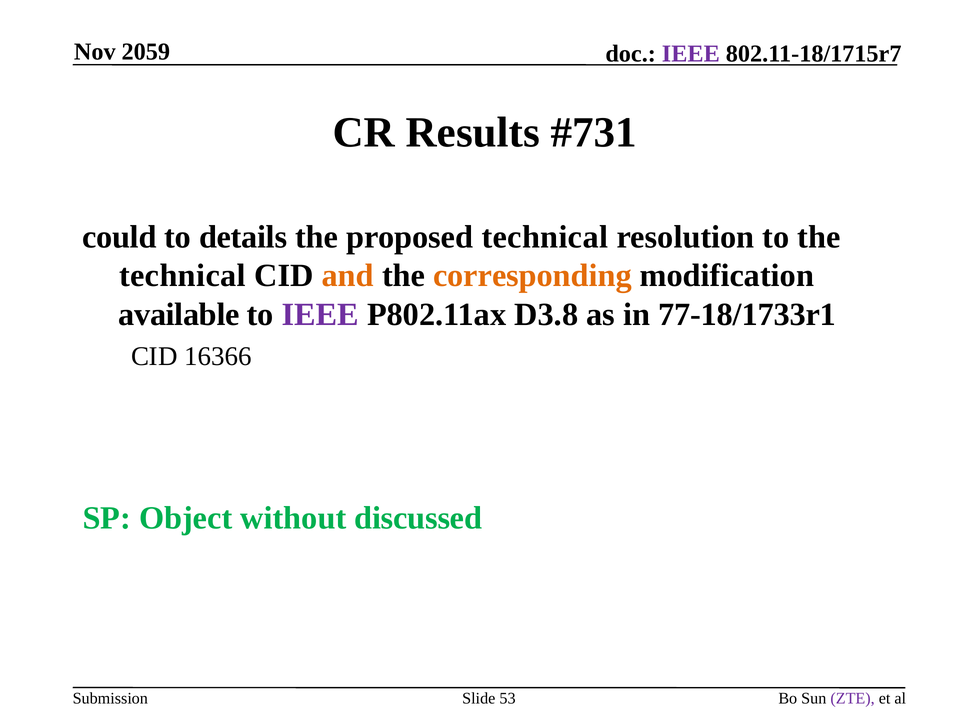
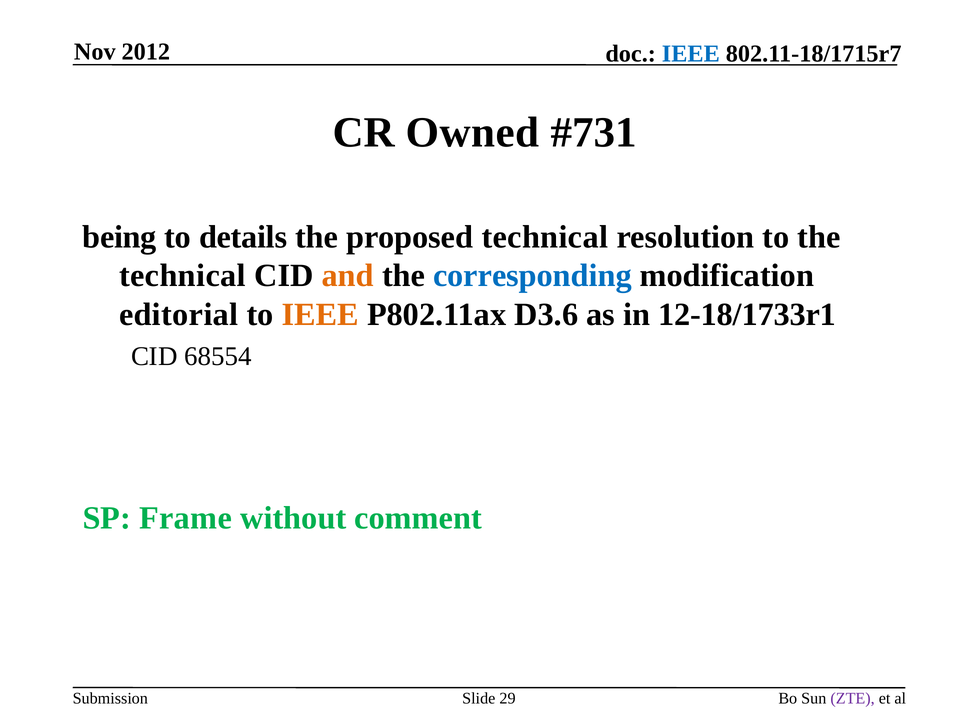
2059: 2059 -> 2012
IEEE at (691, 54) colour: purple -> blue
Results: Results -> Owned
could: could -> being
corresponding colour: orange -> blue
available: available -> editorial
IEEE at (320, 314) colour: purple -> orange
D3.8: D3.8 -> D3.6
77-18/1733r1: 77-18/1733r1 -> 12-18/1733r1
16366: 16366 -> 68554
Object: Object -> Frame
discussed: discussed -> comment
53: 53 -> 29
